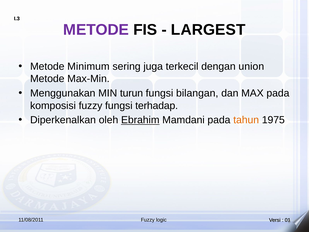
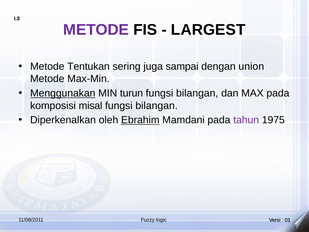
Minimum: Minimum -> Tentukan
terkecil: terkecil -> sampai
Menggunakan underline: none -> present
komposisi fuzzy: fuzzy -> misal
terhadap at (157, 106): terhadap -> bilangan
tahun colour: orange -> purple
